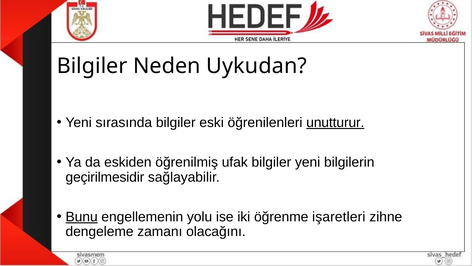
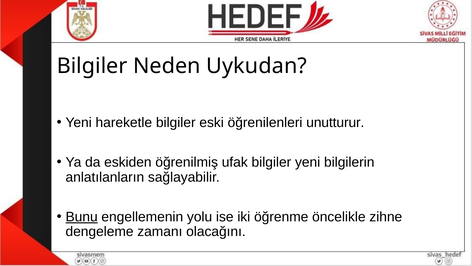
sırasında: sırasında -> hareketle
unutturur underline: present -> none
geçirilmesidir: geçirilmesidir -> anlatılanların
işaretleri: işaretleri -> öncelikle
